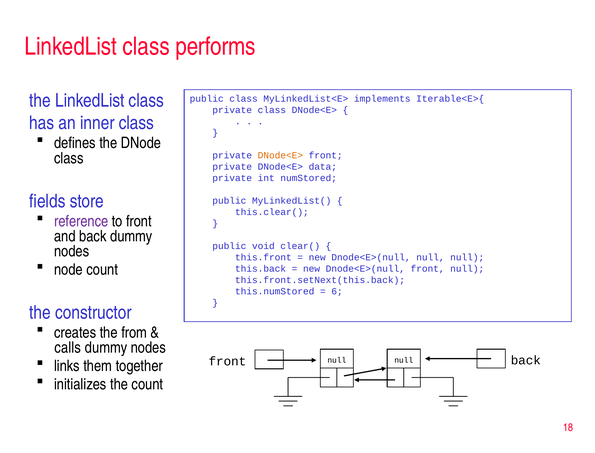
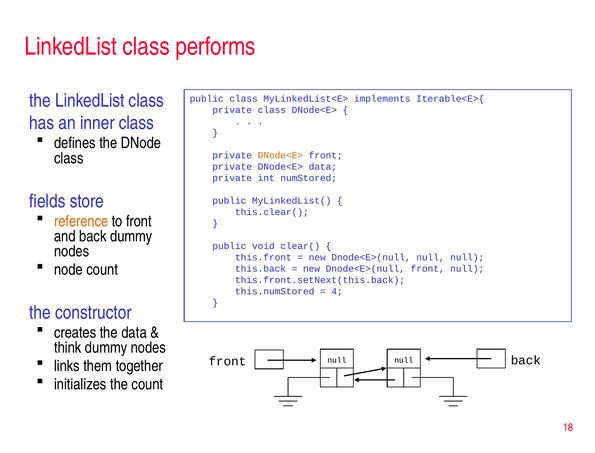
reference colour: purple -> orange
6: 6 -> 4
the from: from -> data
calls: calls -> think
